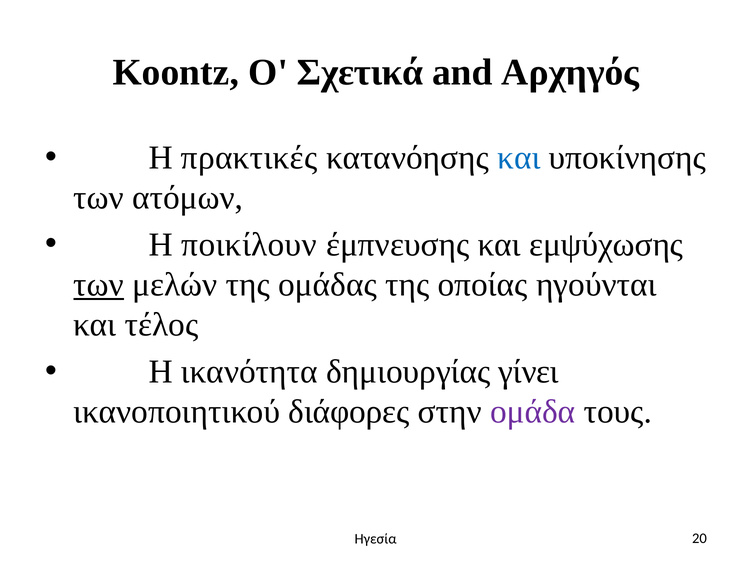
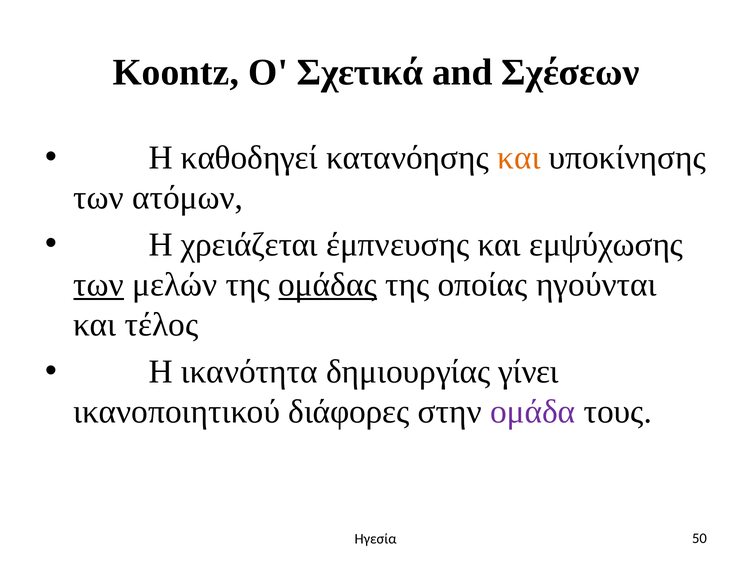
Αρχηγός: Αρχηγός -> Σχέσεων
πρακτικές: πρακτικές -> καθοδηγεί
και at (519, 158) colour: blue -> orange
ποικίλουν: ποικίλουν -> χρειάζεται
ομάδας underline: none -> present
20: 20 -> 50
